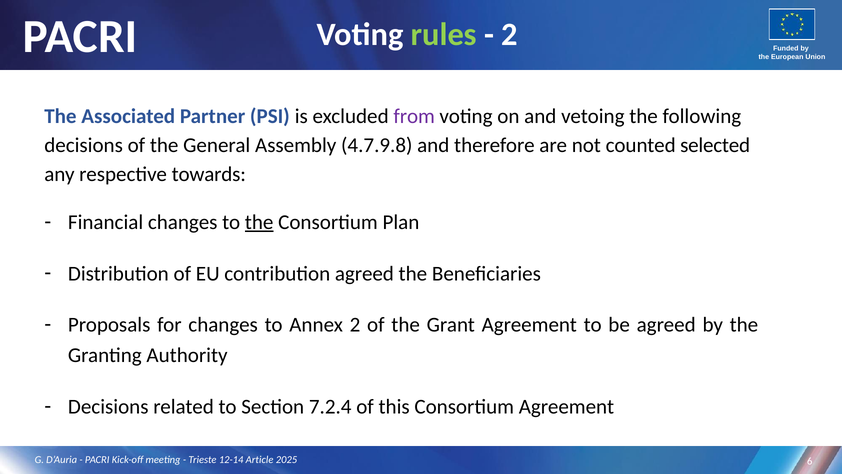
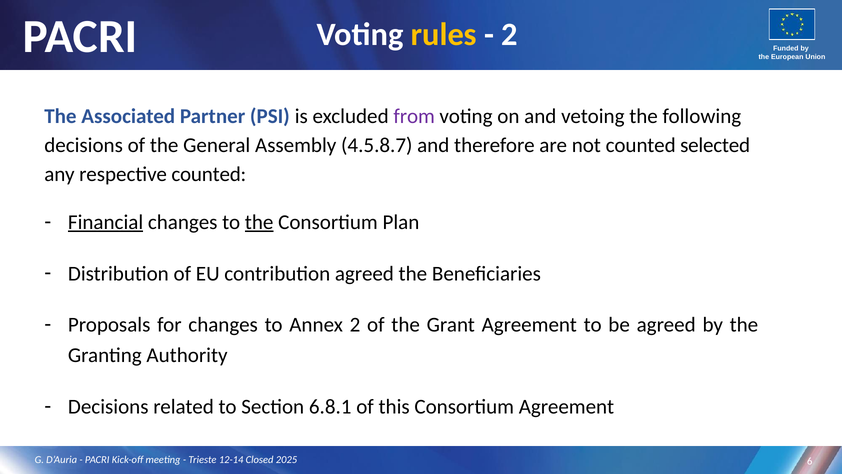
rules colour: light green -> yellow
4.7.9.8: 4.7.9.8 -> 4.5.8.7
respective towards: towards -> counted
Financial underline: none -> present
7.2.4: 7.2.4 -> 6.8.1
Article: Article -> Closed
